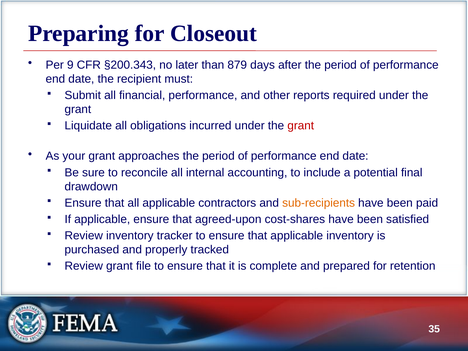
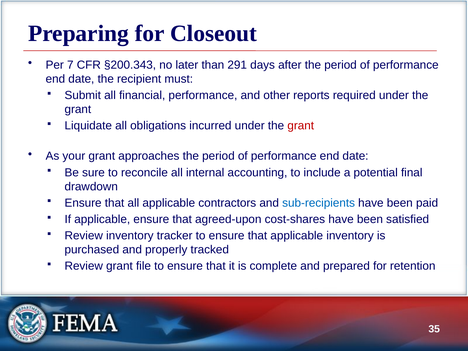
9: 9 -> 7
879: 879 -> 291
sub-recipients colour: orange -> blue
